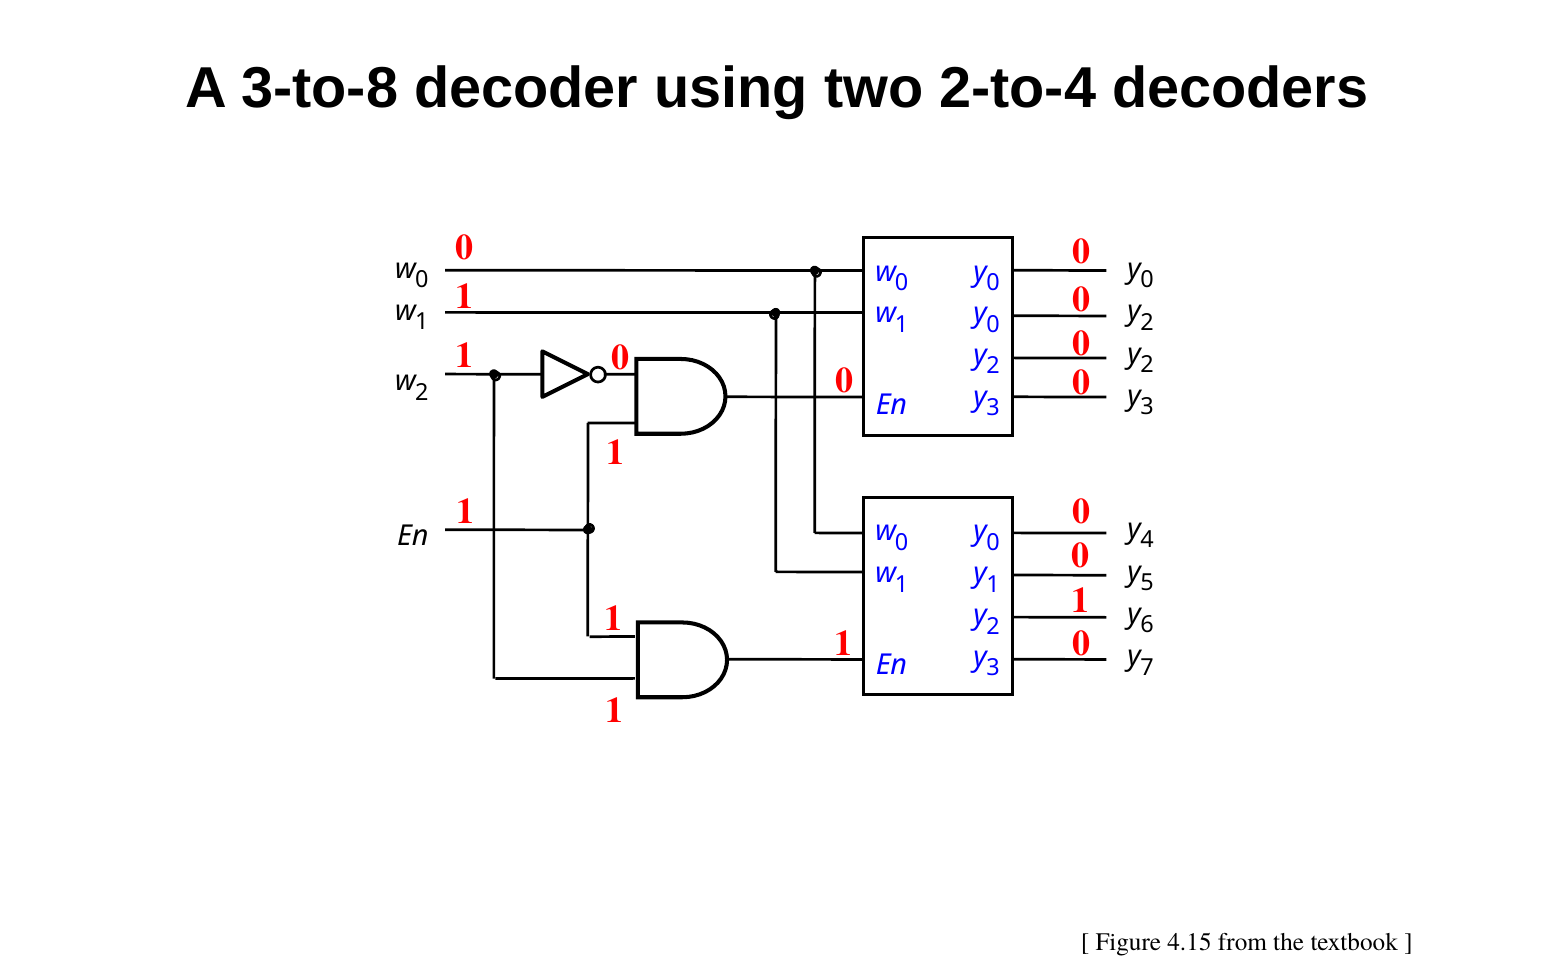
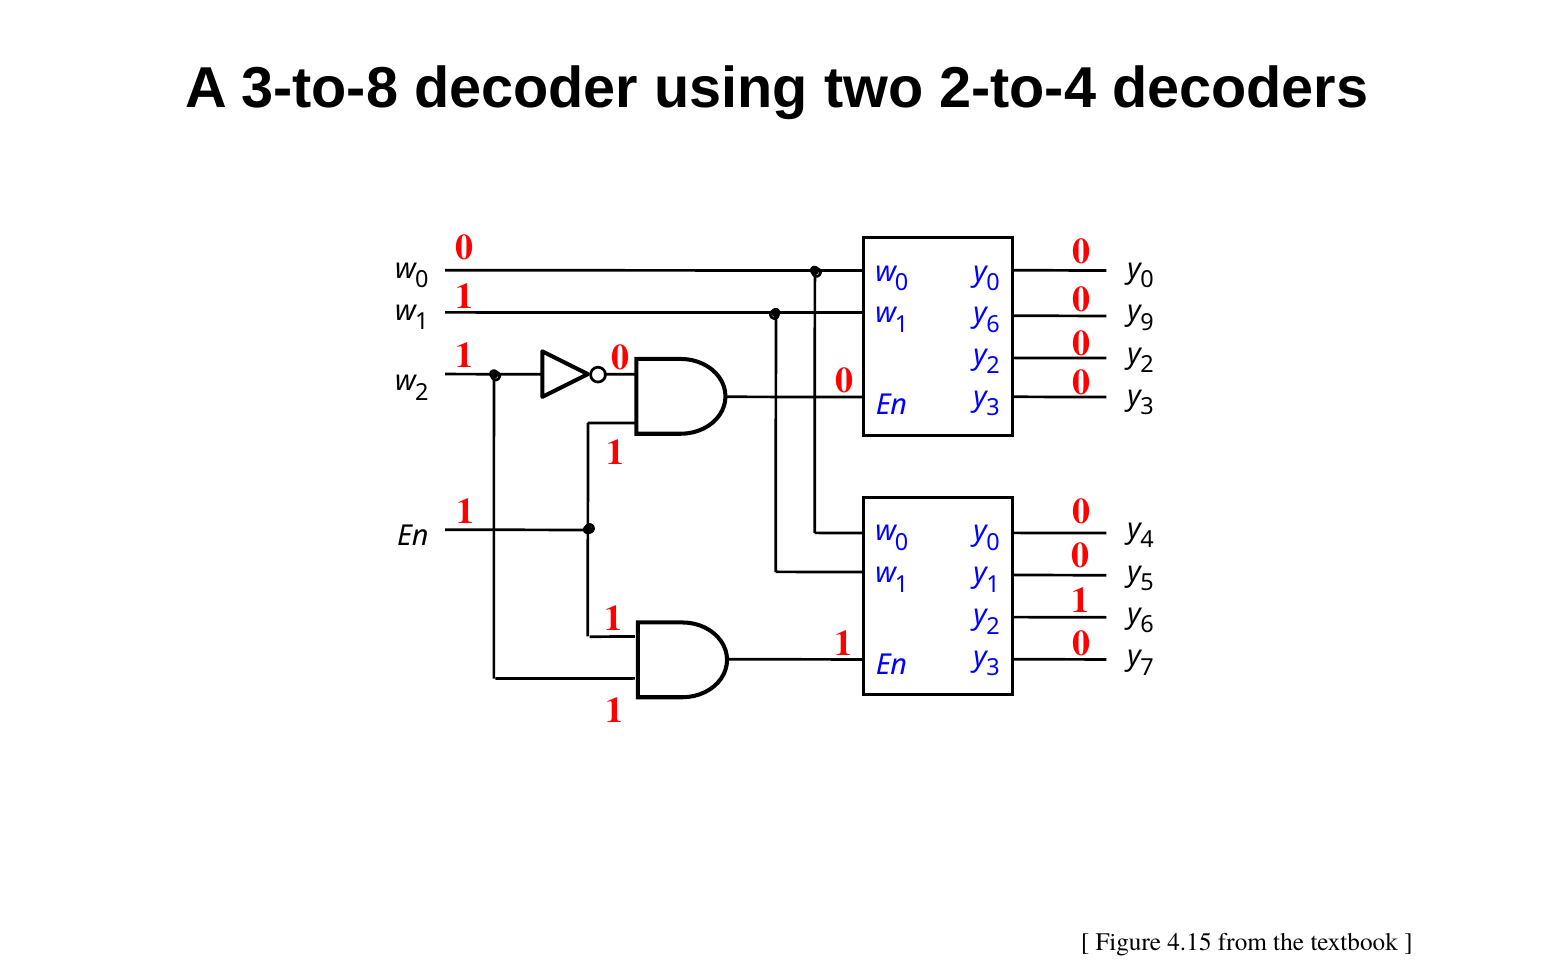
2 at (1147, 322): 2 -> 9
1 y 0: 0 -> 6
